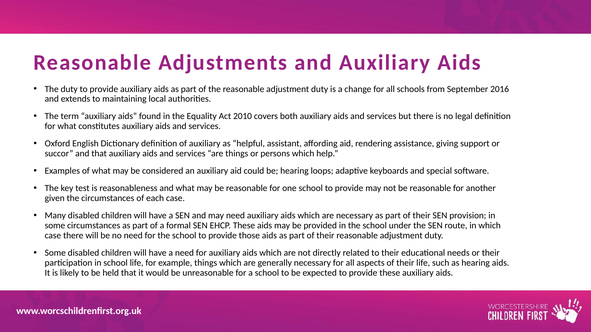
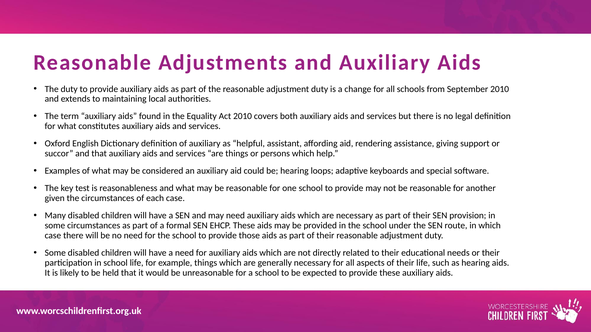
September 2016: 2016 -> 2010
